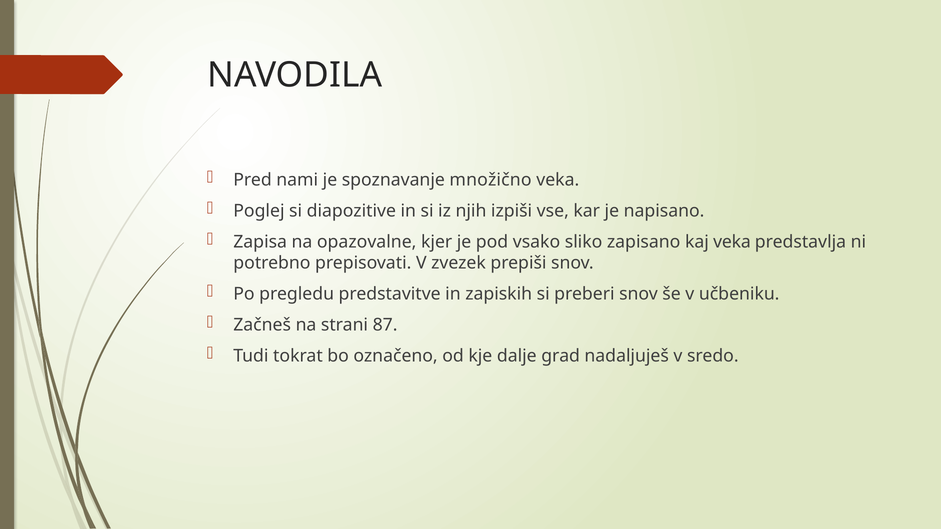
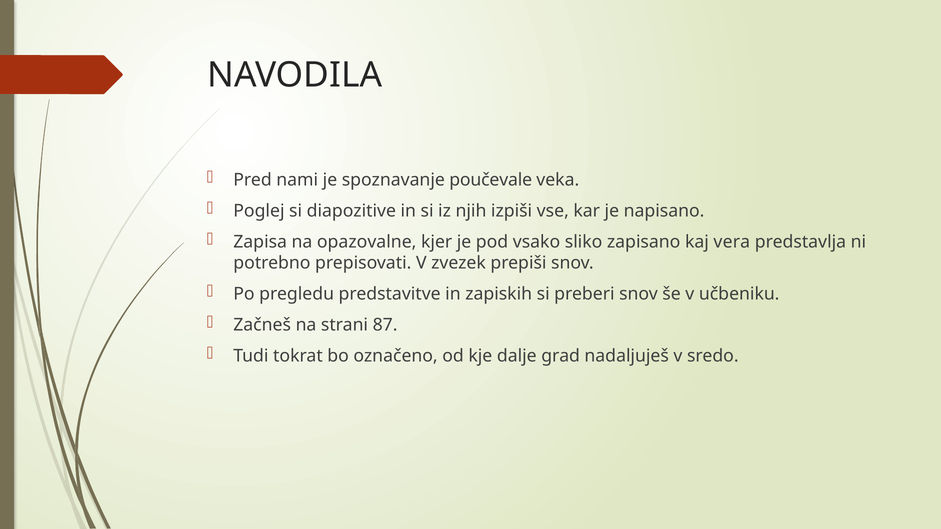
množično: množično -> poučevale
kaj veka: veka -> vera
